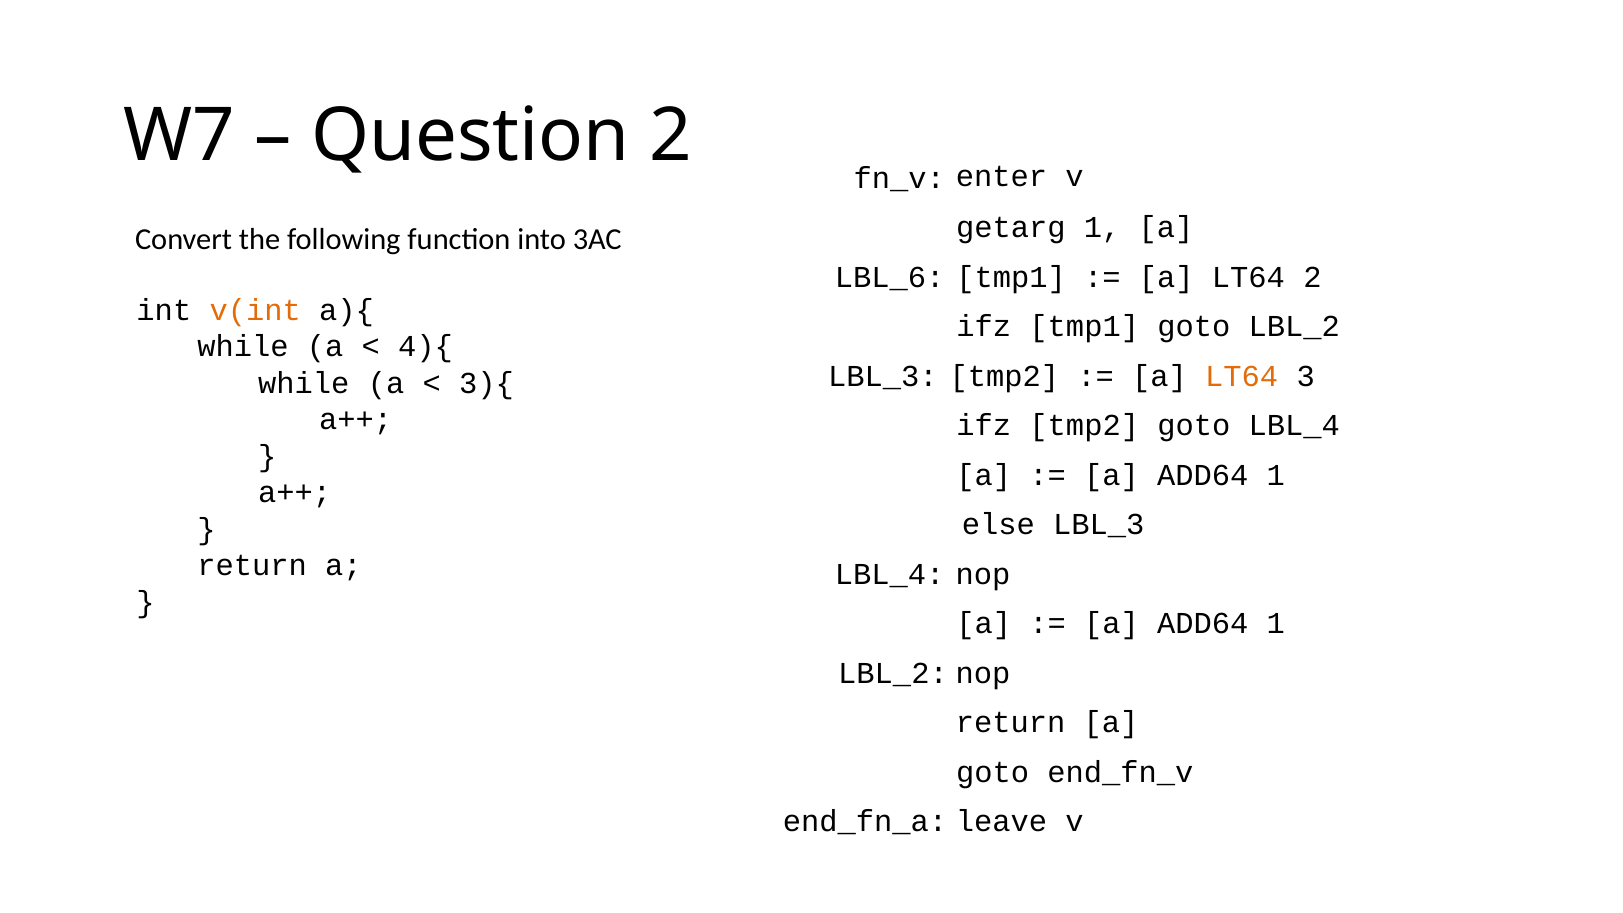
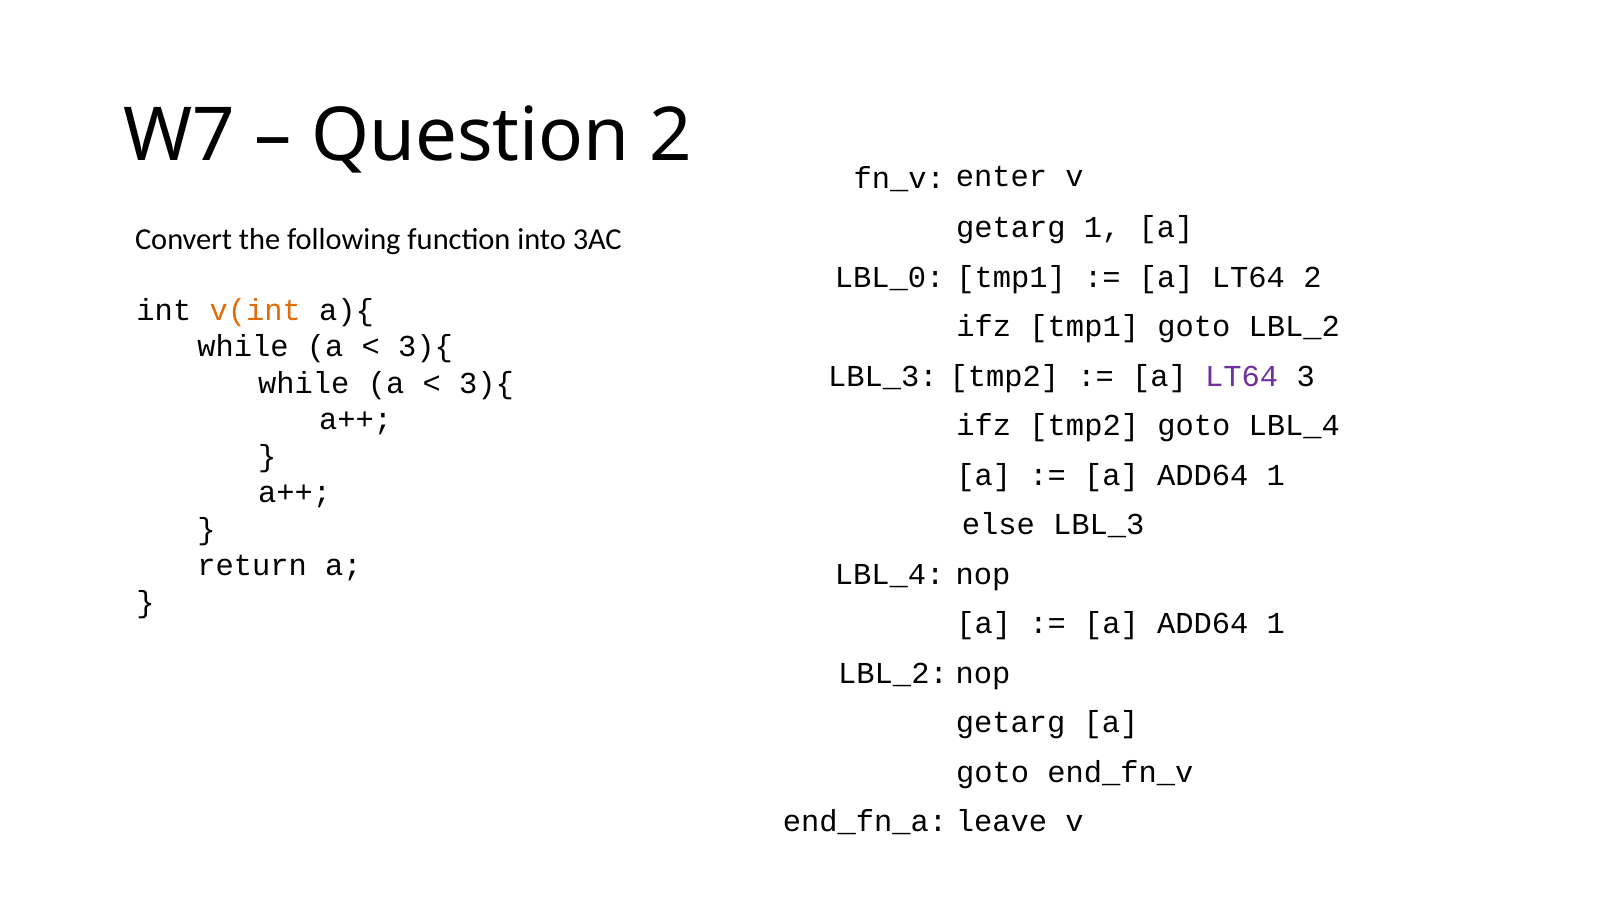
LBL_6: LBL_6 -> LBL_0
4){ at (426, 347): 4){ -> 3){
LT64 at (1242, 376) colour: orange -> purple
return at (1011, 723): return -> getarg
